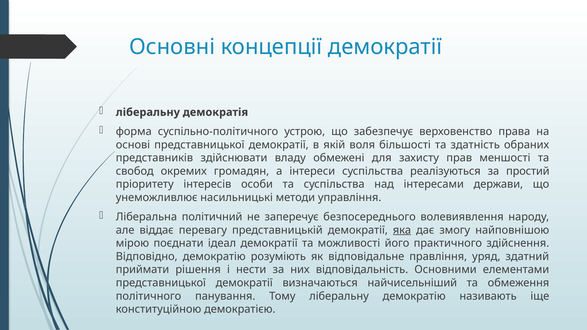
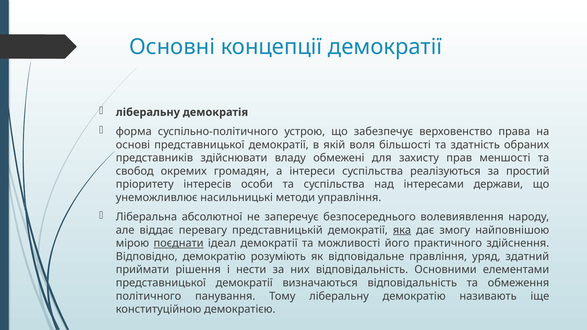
політичний: політичний -> абсолютної
поєднати underline: none -> present
визначаються найчисельніший: найчисельніший -> відповідальність
